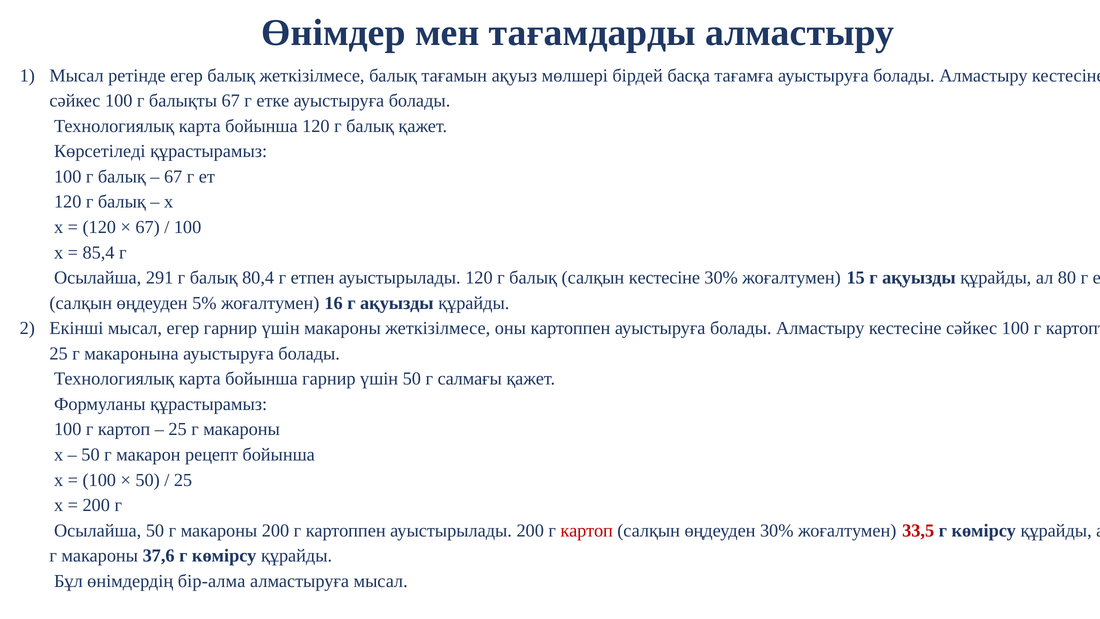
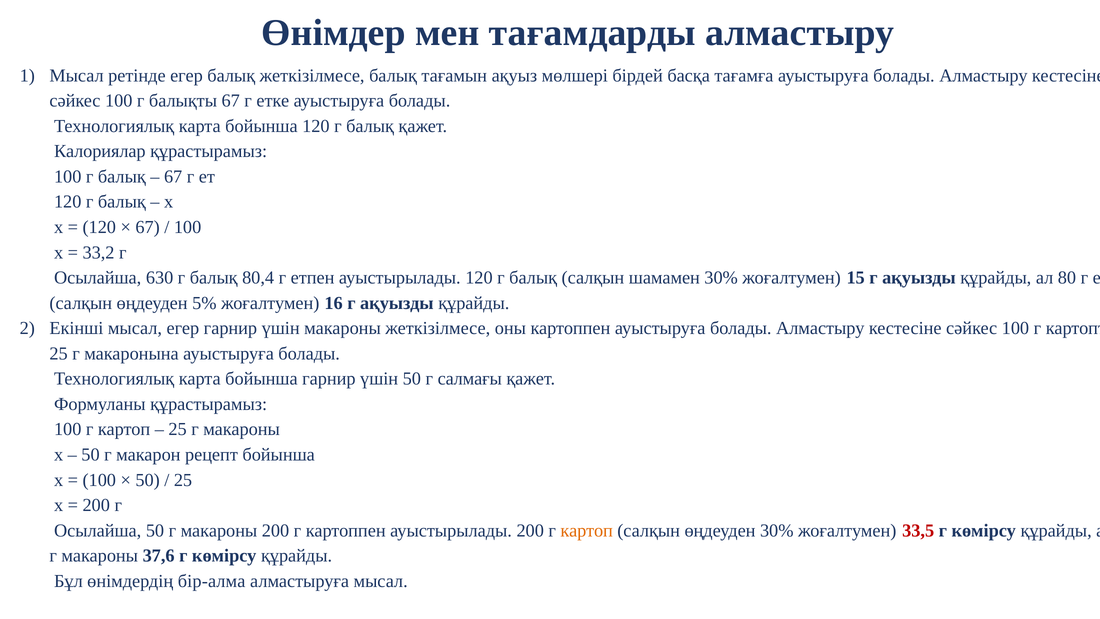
Көрсетіледі: Көрсетіледі -> Калориялар
85,4: 85,4 -> 33,2
291: 291 -> 630
салқын кестесіне: кестесіне -> шамамен
картоп at (587, 530) colour: red -> orange
